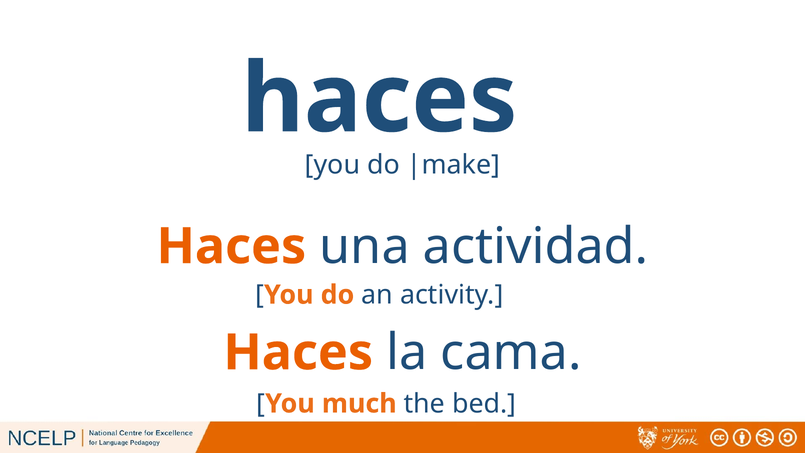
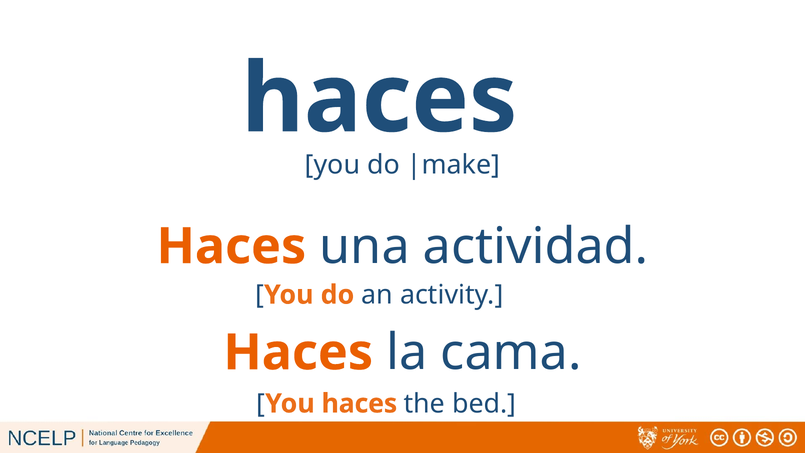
You much: much -> haces
